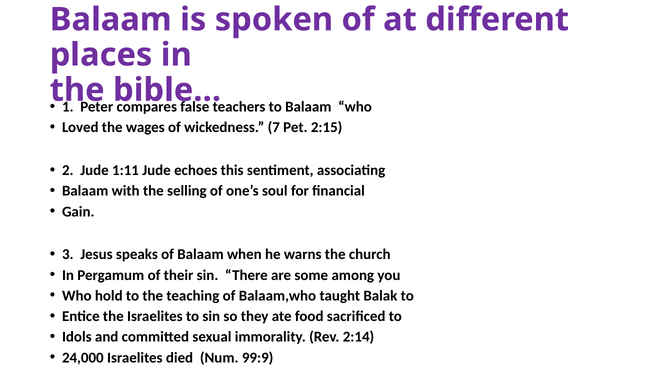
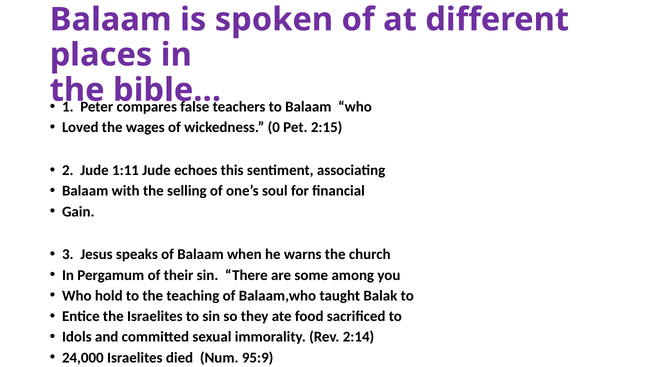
7: 7 -> 0
99:9: 99:9 -> 95:9
